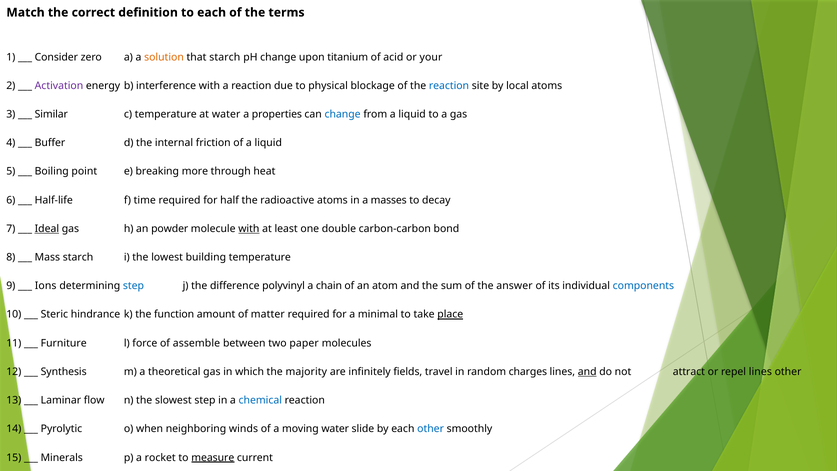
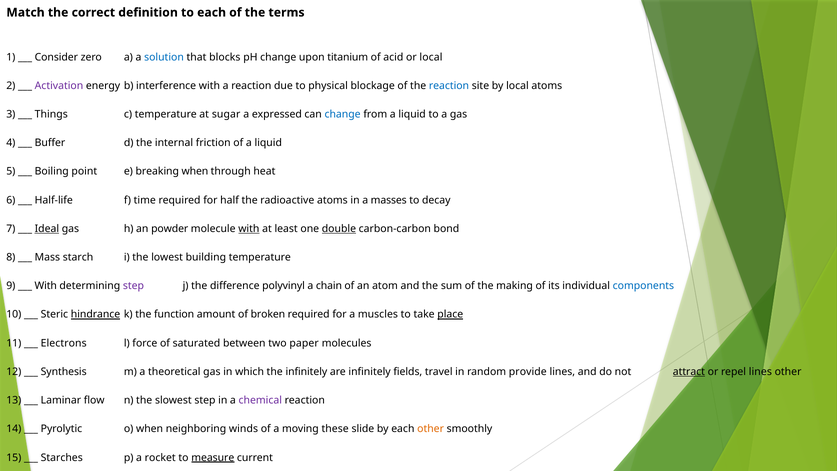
solution colour: orange -> blue
that starch: starch -> blocks
or your: your -> local
Similar: Similar -> Things
at water: water -> sugar
properties: properties -> expressed
breaking more: more -> when
double underline: none -> present
Ions at (46, 286): Ions -> With
step at (134, 286) colour: blue -> purple
answer: answer -> making
hindrance underline: none -> present
matter: matter -> broken
minimal: minimal -> muscles
Furniture: Furniture -> Electrons
assemble: assemble -> saturated
the majority: majority -> infinitely
charges: charges -> provide
and at (587, 372) underline: present -> none
attract underline: none -> present
chemical colour: blue -> purple
moving water: water -> these
other at (431, 429) colour: blue -> orange
Minerals: Minerals -> Starches
